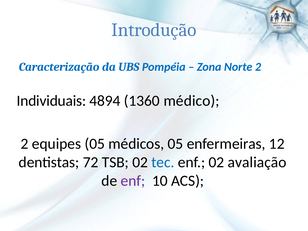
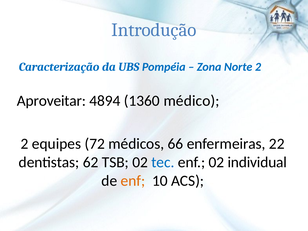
Individuais: Individuais -> Aproveitar
equipes 05: 05 -> 72
médicos 05: 05 -> 66
12: 12 -> 22
72: 72 -> 62
avaliação: avaliação -> individual
enf at (133, 181) colour: purple -> orange
